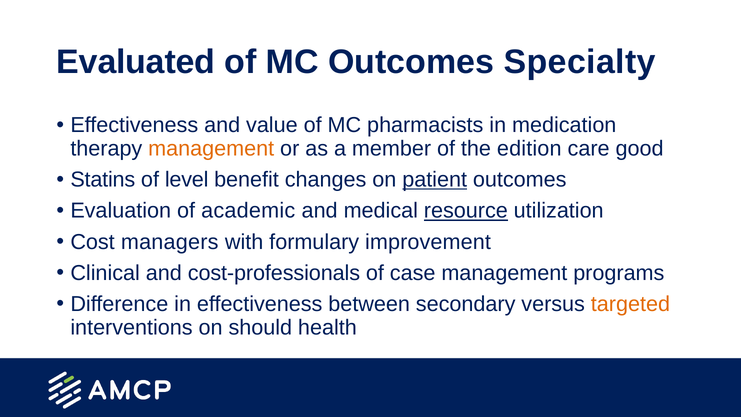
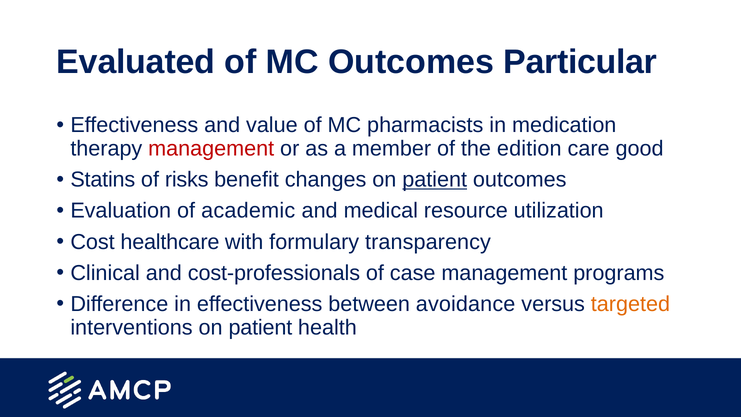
Specialty: Specialty -> Particular
management at (211, 149) colour: orange -> red
level: level -> risks
resource underline: present -> none
managers: managers -> healthcare
improvement: improvement -> transparency
secondary: secondary -> avoidance
interventions on should: should -> patient
